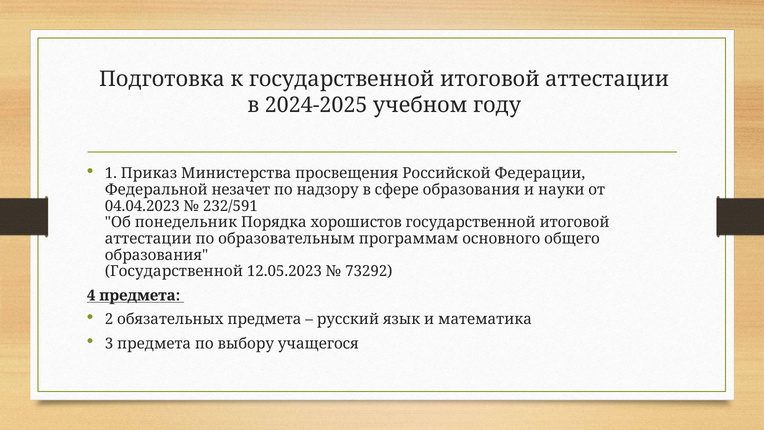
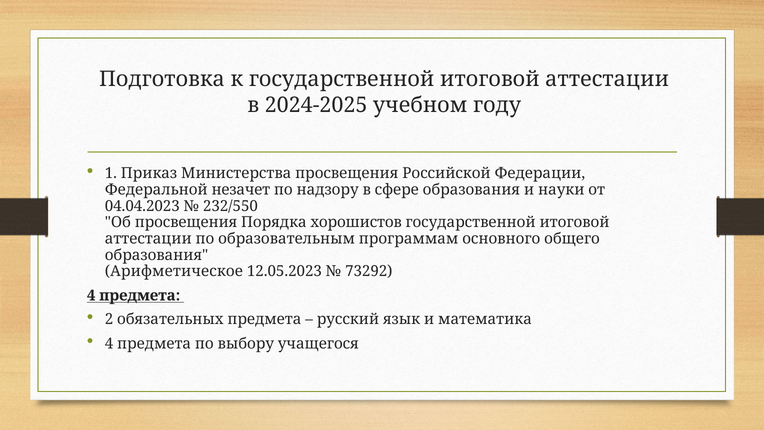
232/591: 232/591 -> 232/550
Об понедельник: понедельник -> просвещения
Государственной at (174, 271): Государственной -> Арифметическое
3 at (109, 343): 3 -> 4
